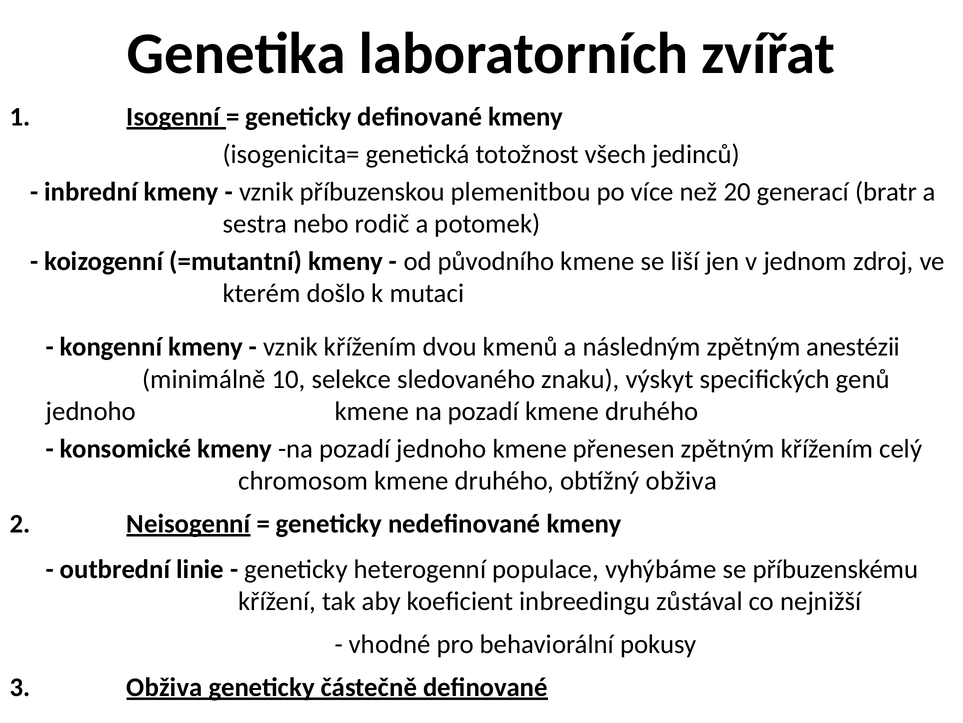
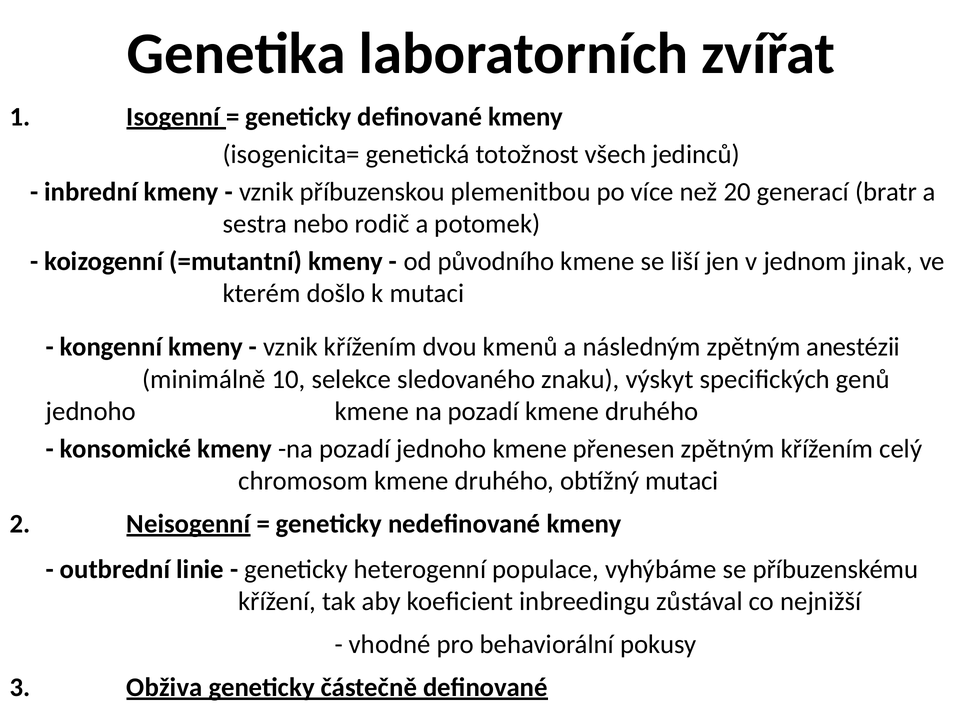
zdroj: zdroj -> jinak
obtížný obživa: obživa -> mutaci
